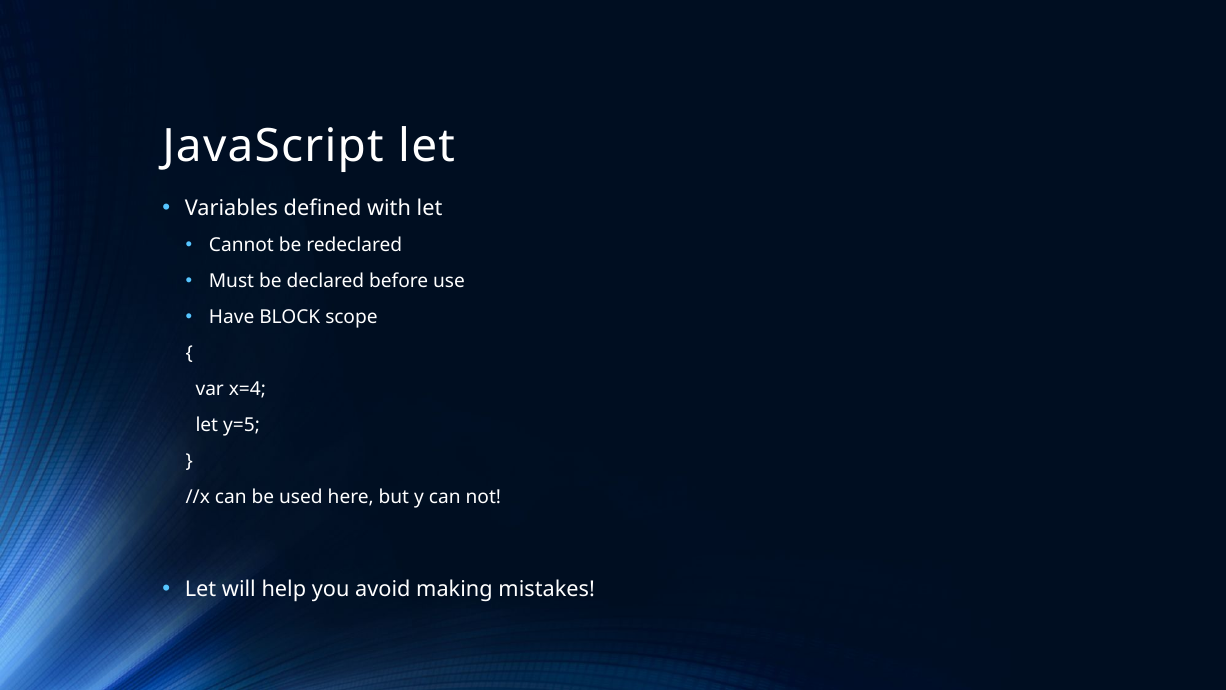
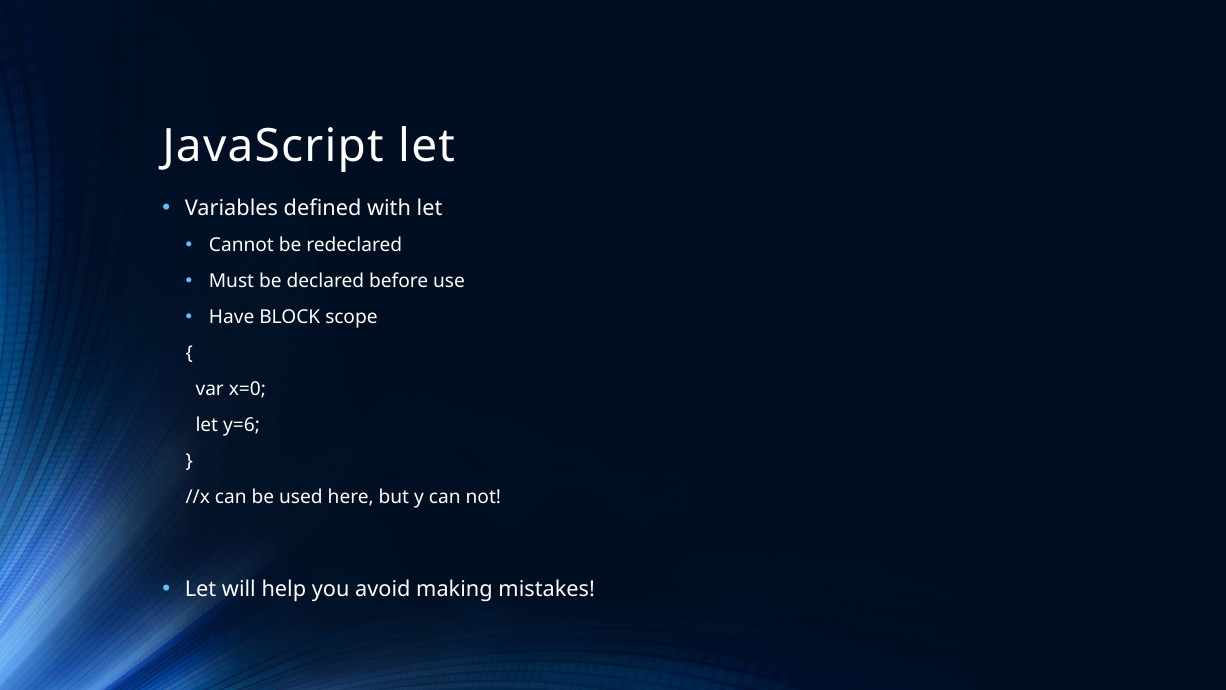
x=4: x=4 -> x=0
y=5: y=5 -> y=6
